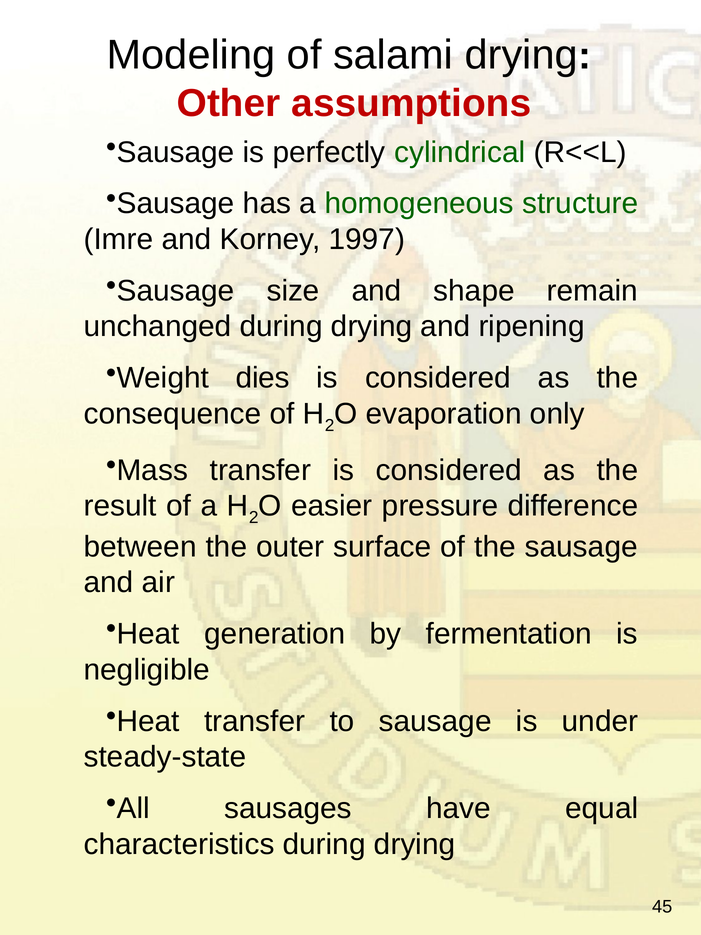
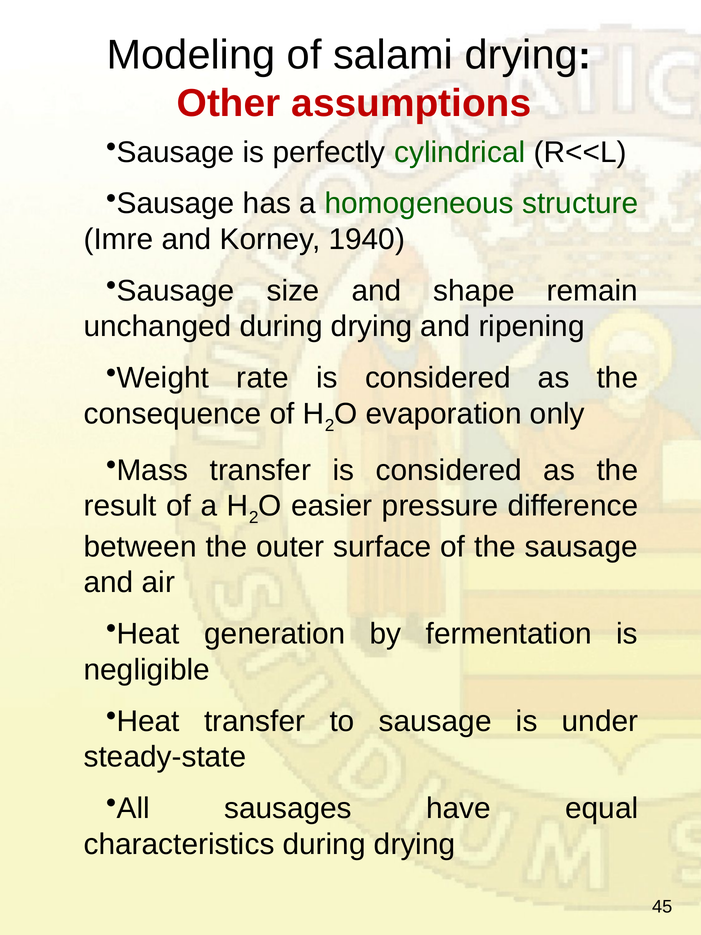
1997: 1997 -> 1940
dies: dies -> rate
